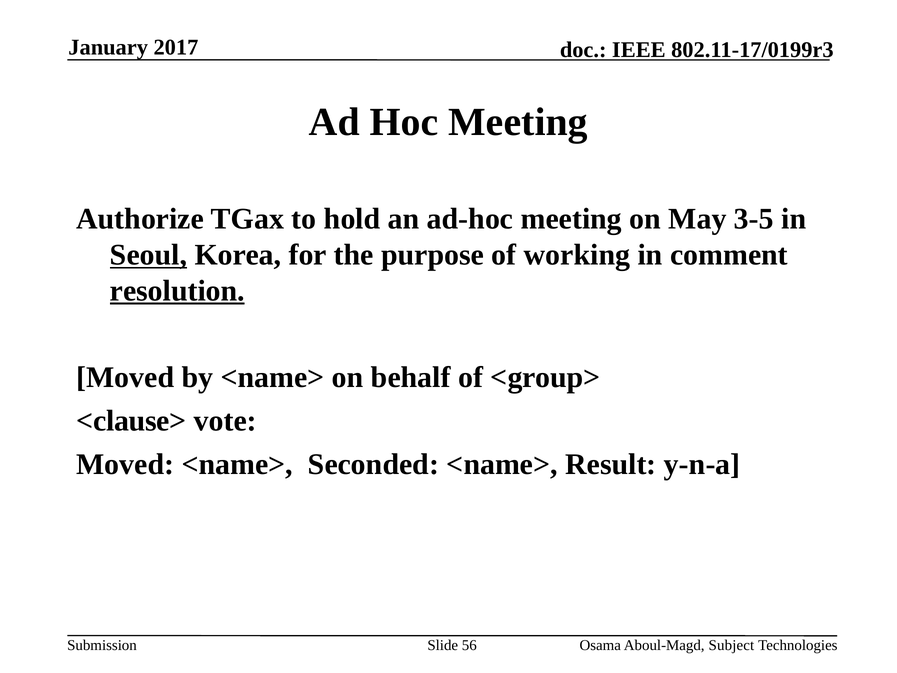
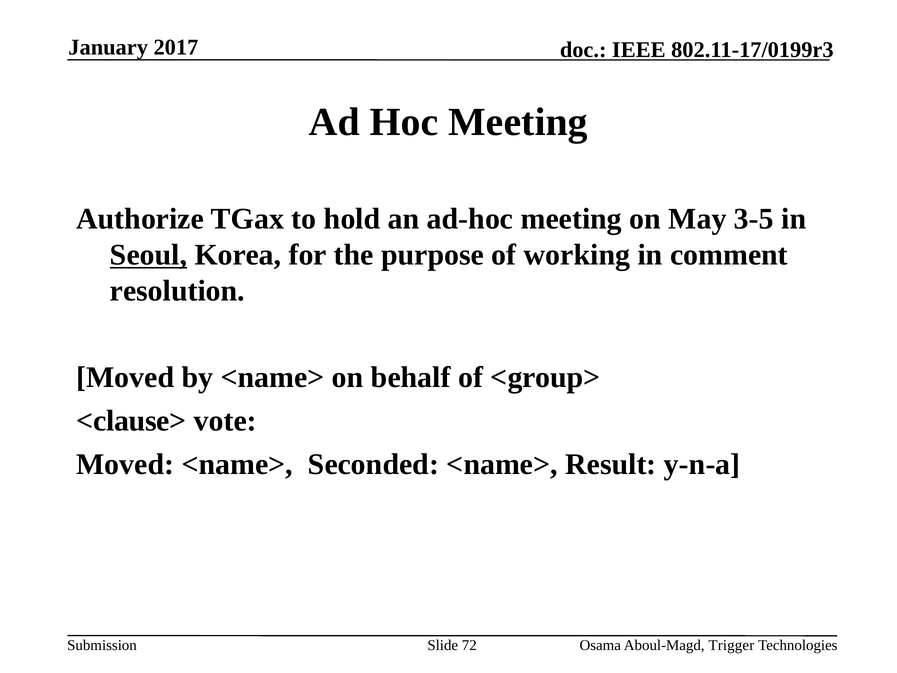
resolution underline: present -> none
56: 56 -> 72
Subject: Subject -> Trigger
